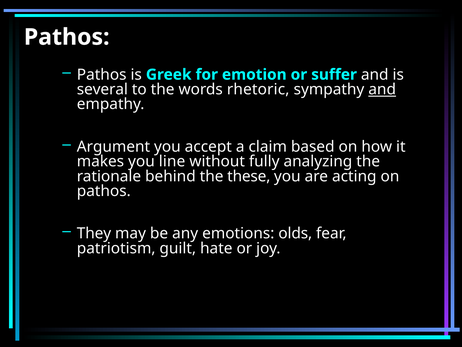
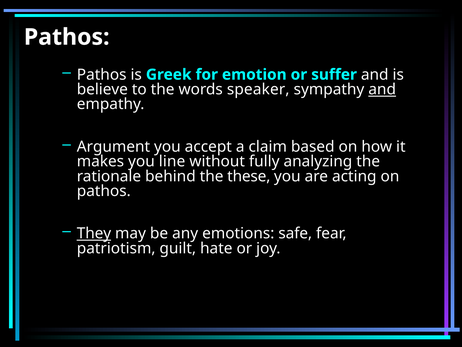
several: several -> believe
rhetoric: rhetoric -> speaker
They underline: none -> present
olds: olds -> safe
